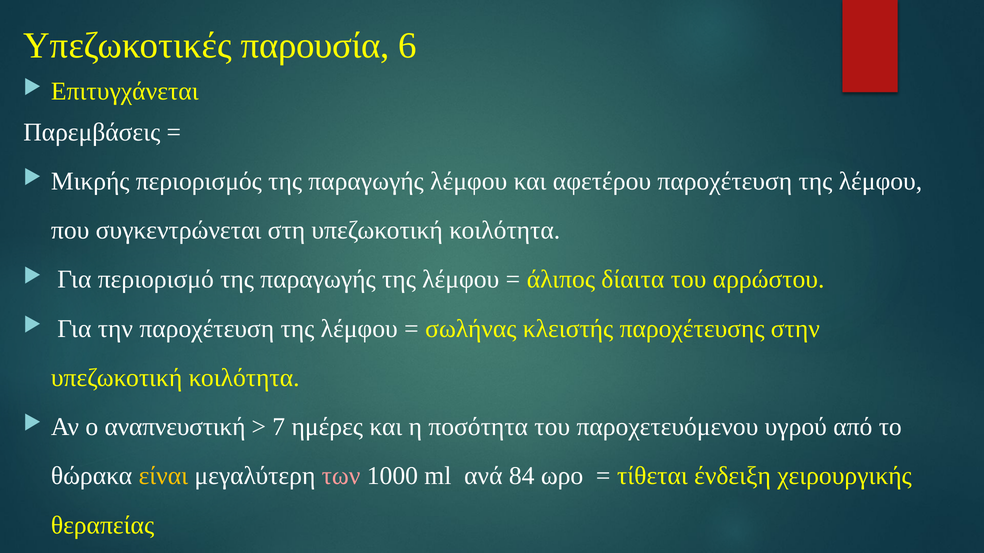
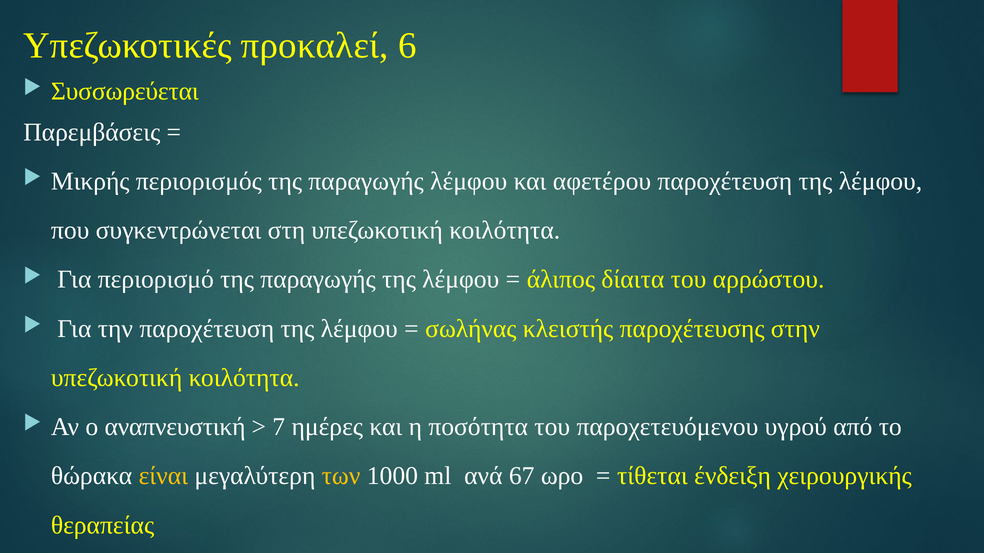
παρουσία: παρουσία -> προκαλεί
Επιτυγχάνεται: Επιτυγχάνεται -> Συσσωρεύεται
των colour: pink -> yellow
84: 84 -> 67
